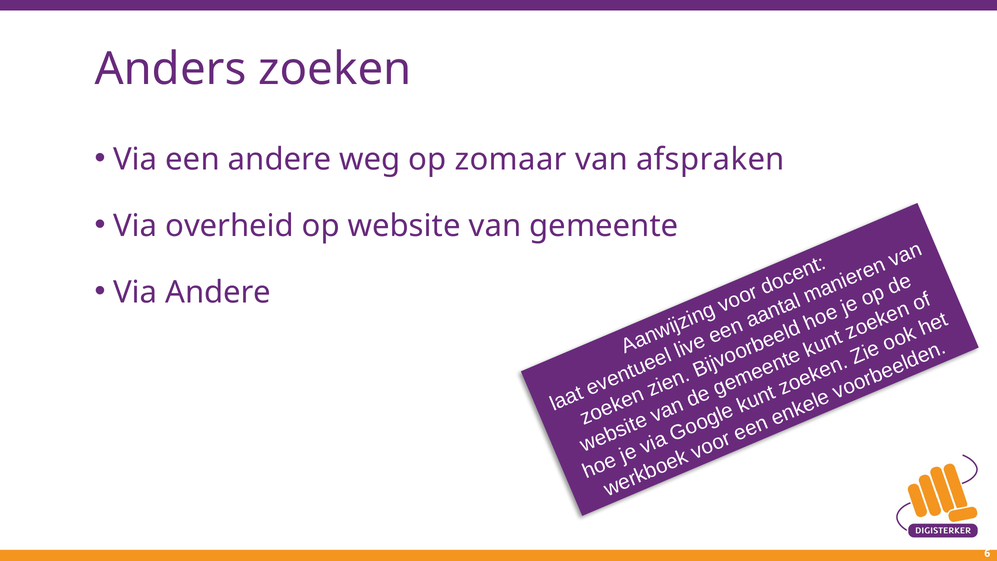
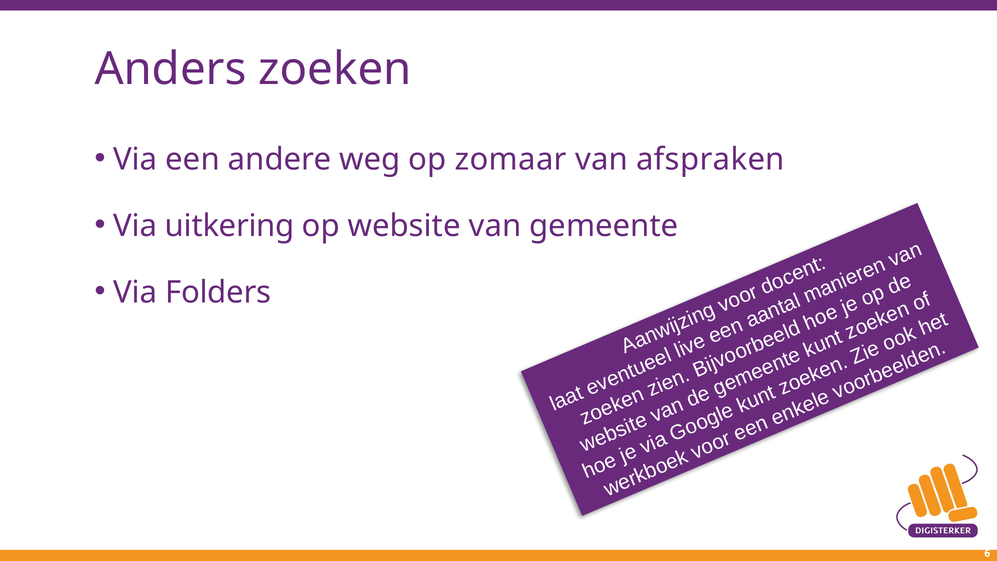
overheid: overheid -> uitkering
Via Andere: Andere -> Folders
